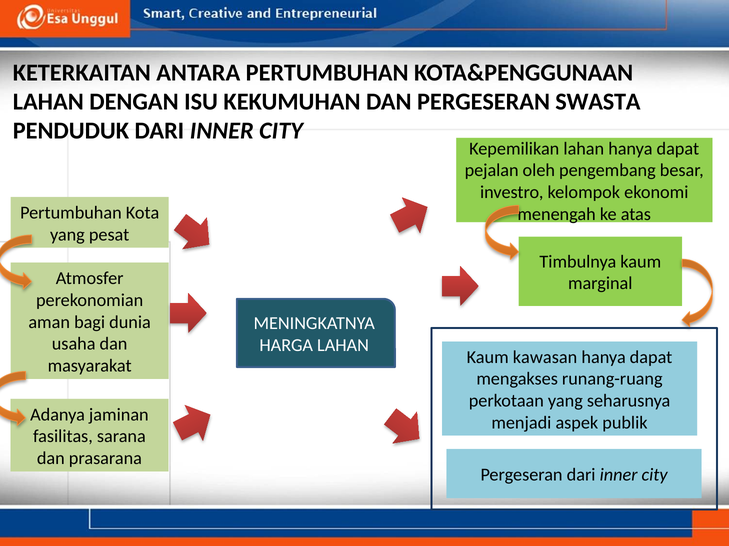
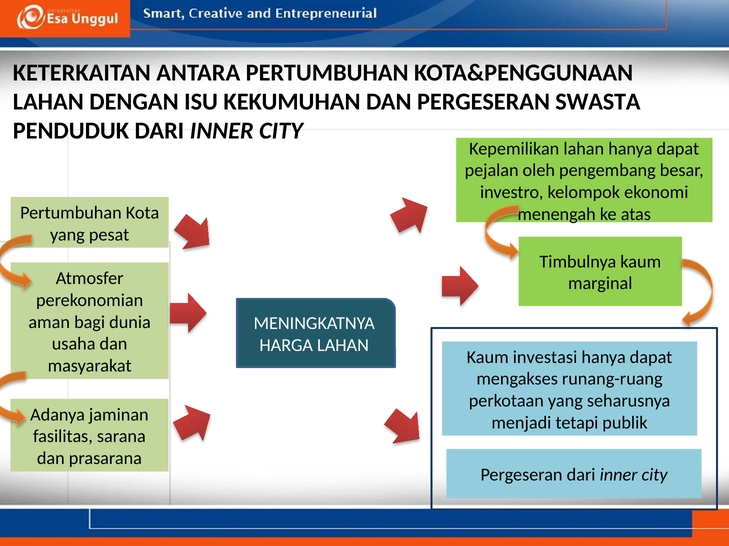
kawasan: kawasan -> investasi
aspek: aspek -> tetapi
